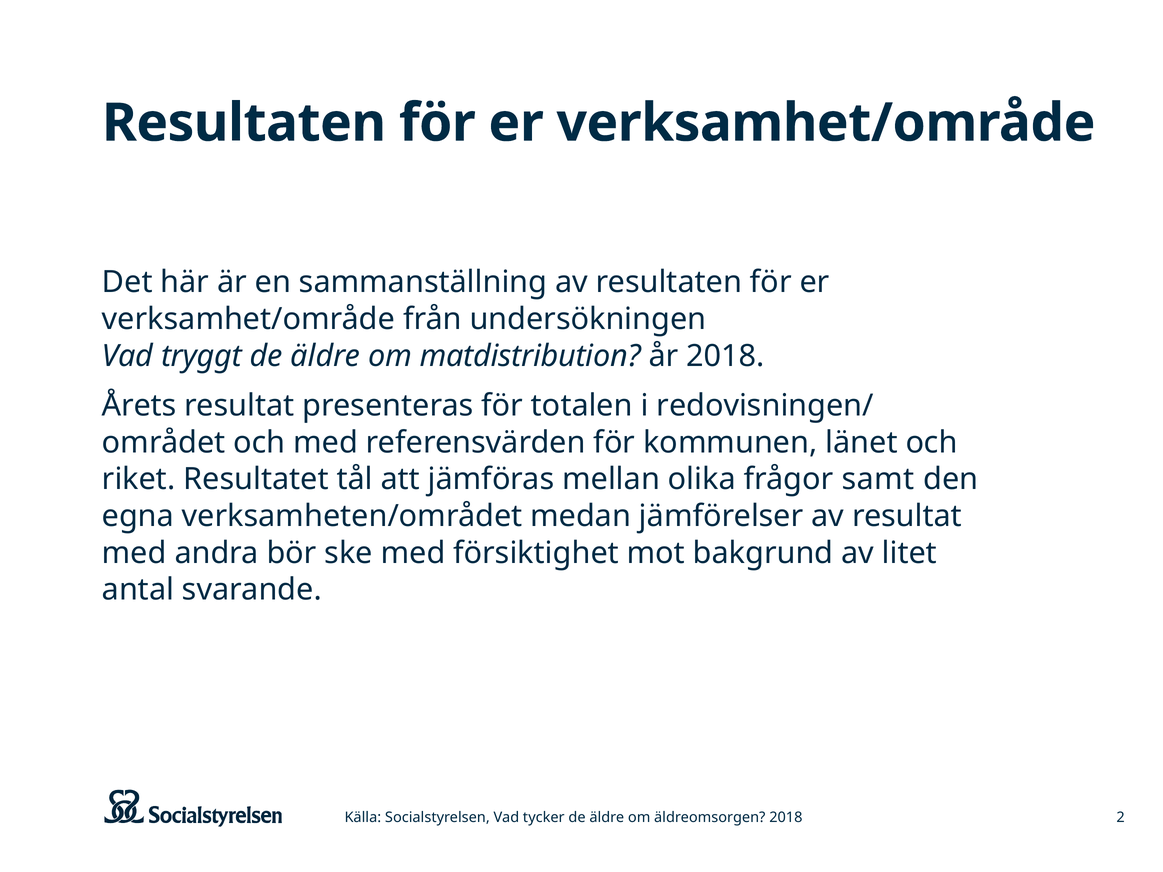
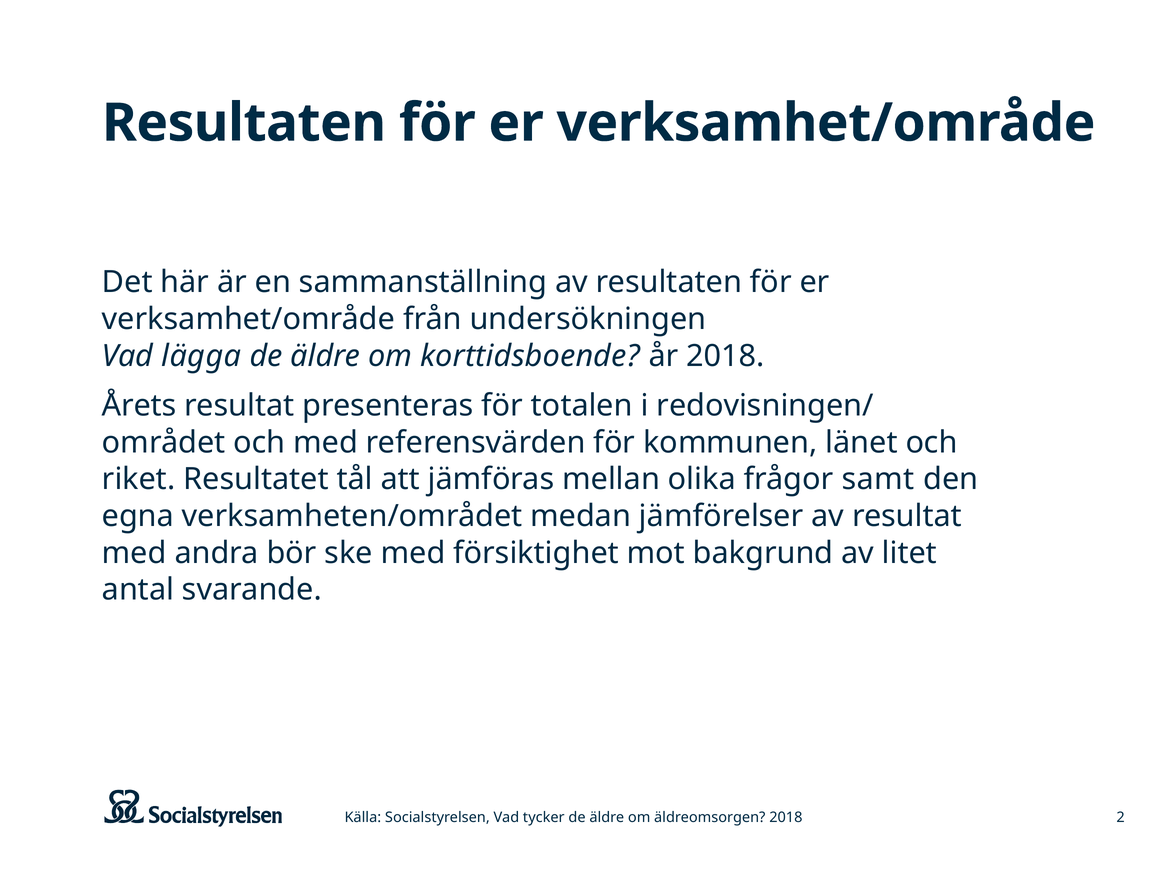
tryggt: tryggt -> lägga
matdistribution: matdistribution -> korttidsboende
